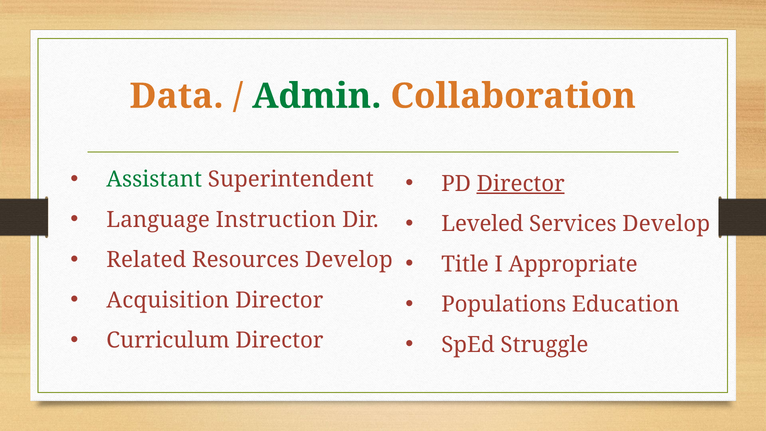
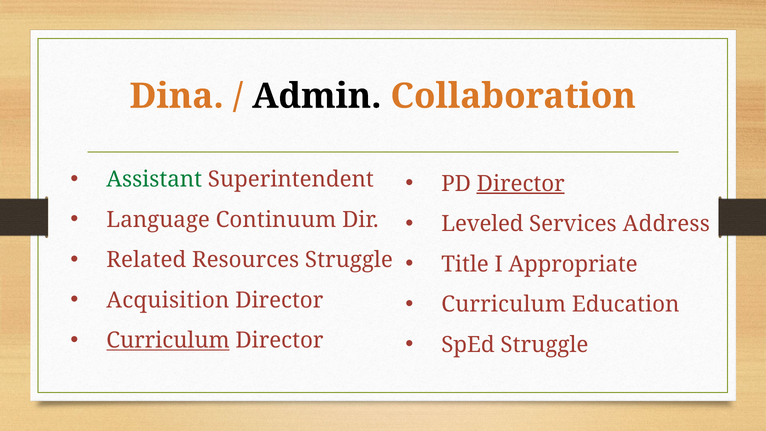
Data: Data -> Dina
Admin colour: green -> black
Instruction: Instruction -> Continuum
Services Develop: Develop -> Address
Resources Develop: Develop -> Struggle
Populations at (504, 304): Populations -> Curriculum
Curriculum at (168, 340) underline: none -> present
